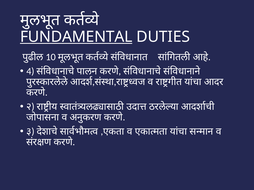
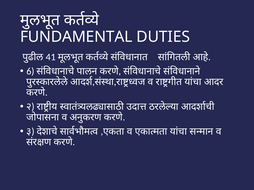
FUNDAMENTAL underline: present -> none
10: 10 -> 41
4: 4 -> 6
